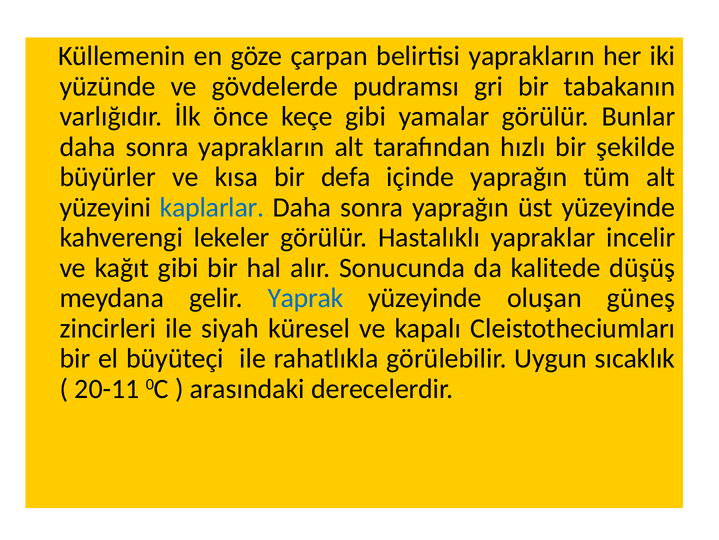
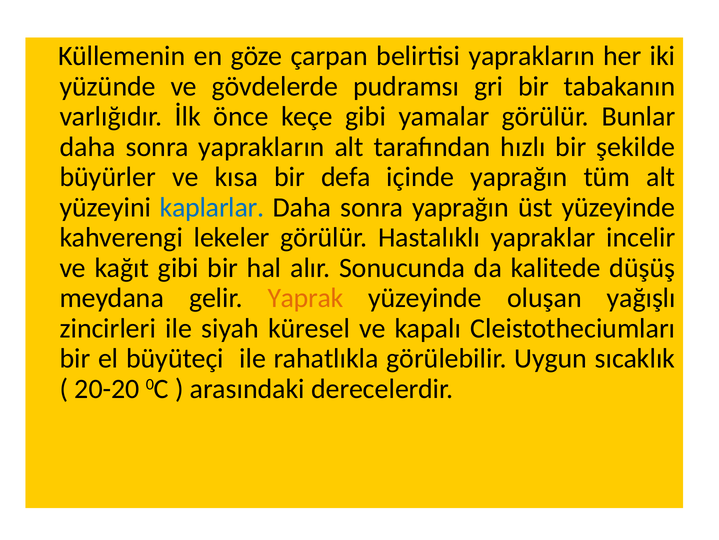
Yaprak colour: blue -> orange
güneş: güneş -> yağışlı
20-11: 20-11 -> 20-20
